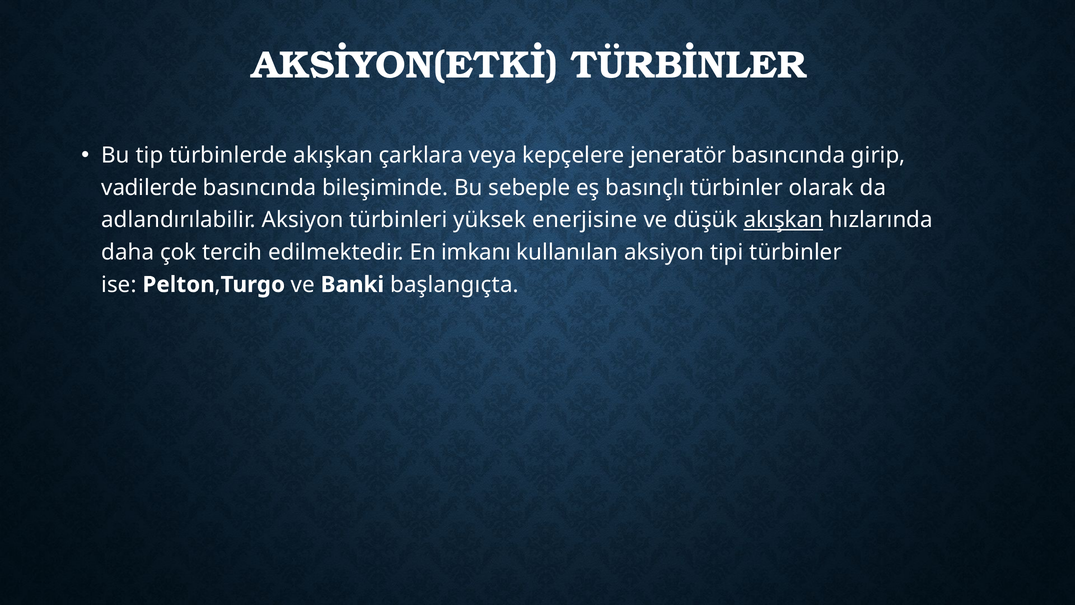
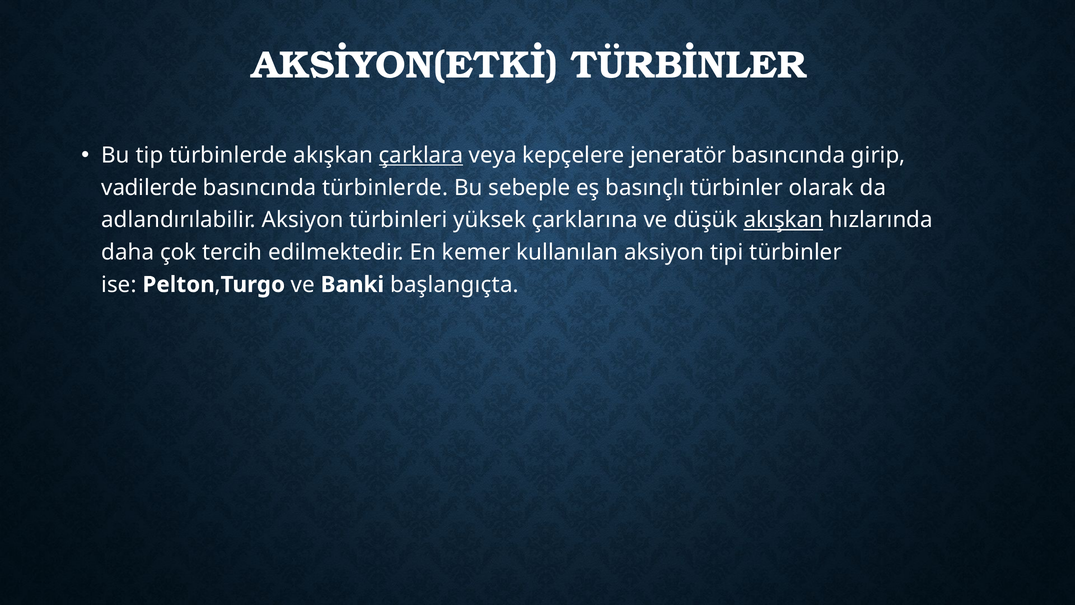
çarklara underline: none -> present
basıncında bileşiminde: bileşiminde -> türbinlerde
enerjisine: enerjisine -> çarklarına
imkanı: imkanı -> kemer
